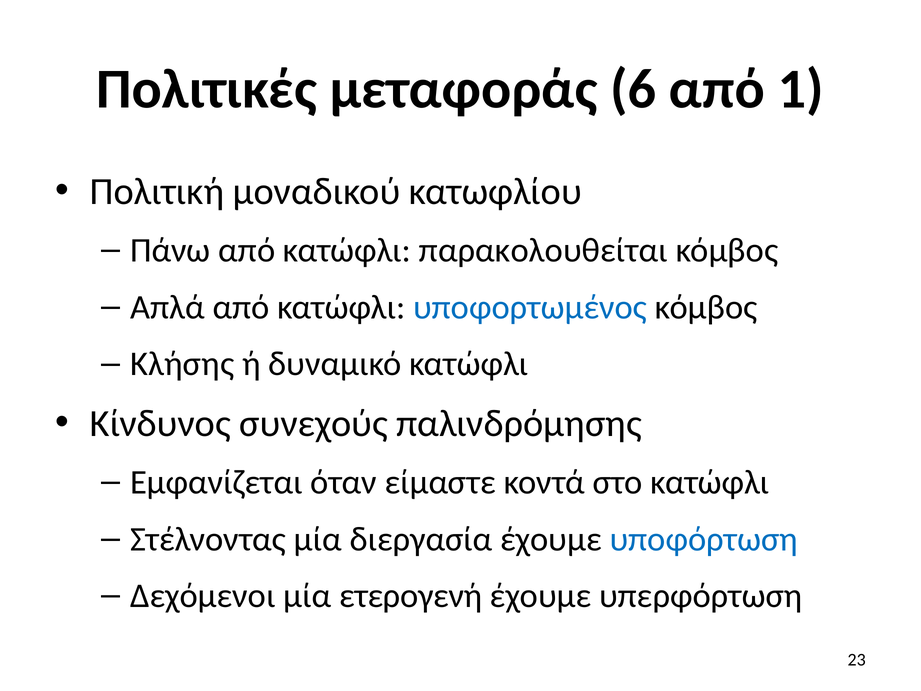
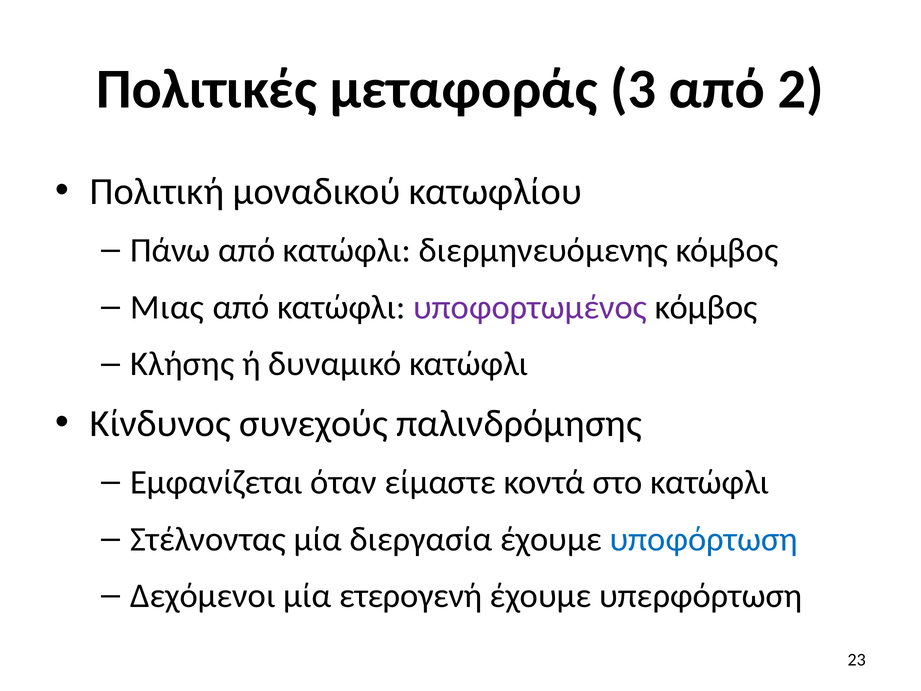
6: 6 -> 3
1: 1 -> 2
παρακολουθείται: παρακολουθείται -> διερμηνευόμενης
Απλά: Απλά -> Μιας
υποφορτωμένος colour: blue -> purple
